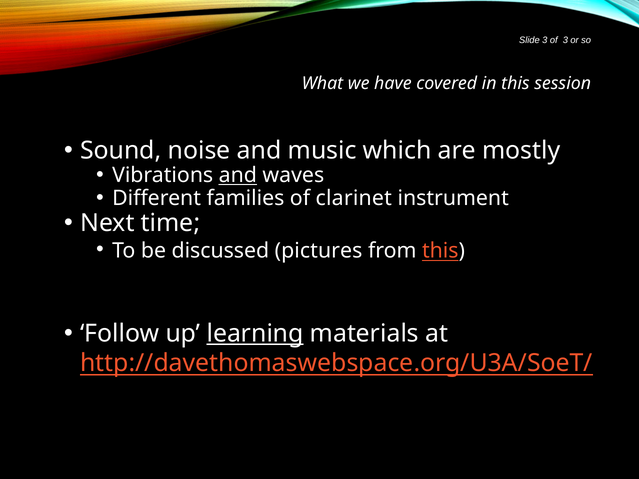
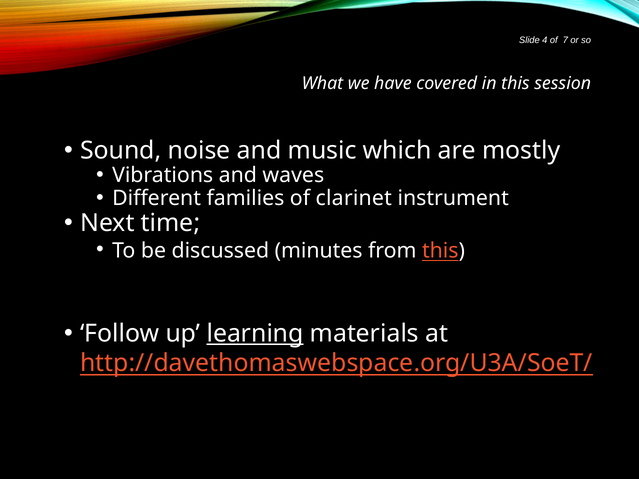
Slide 3: 3 -> 4
of 3: 3 -> 7
and at (238, 175) underline: present -> none
pictures: pictures -> minutes
